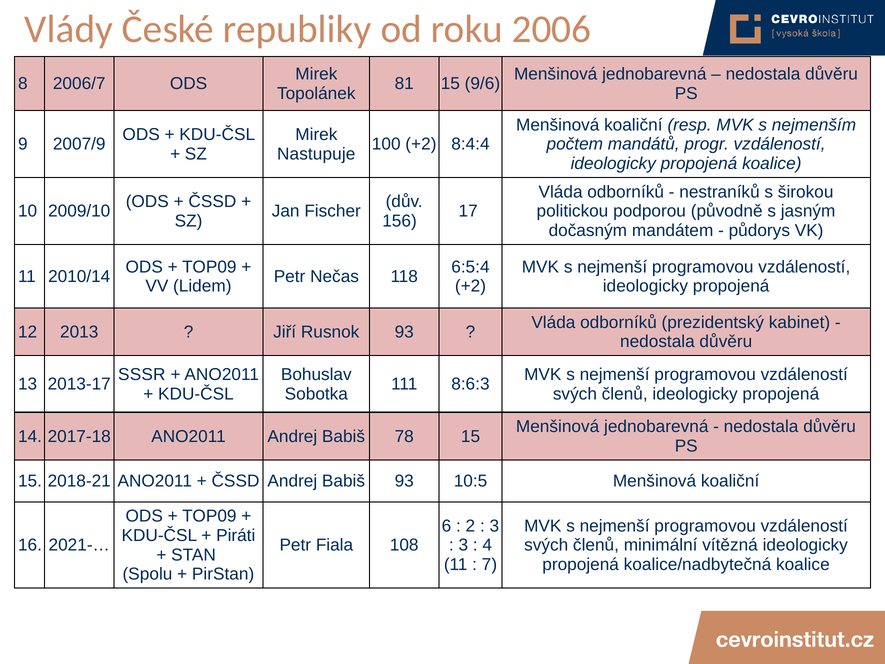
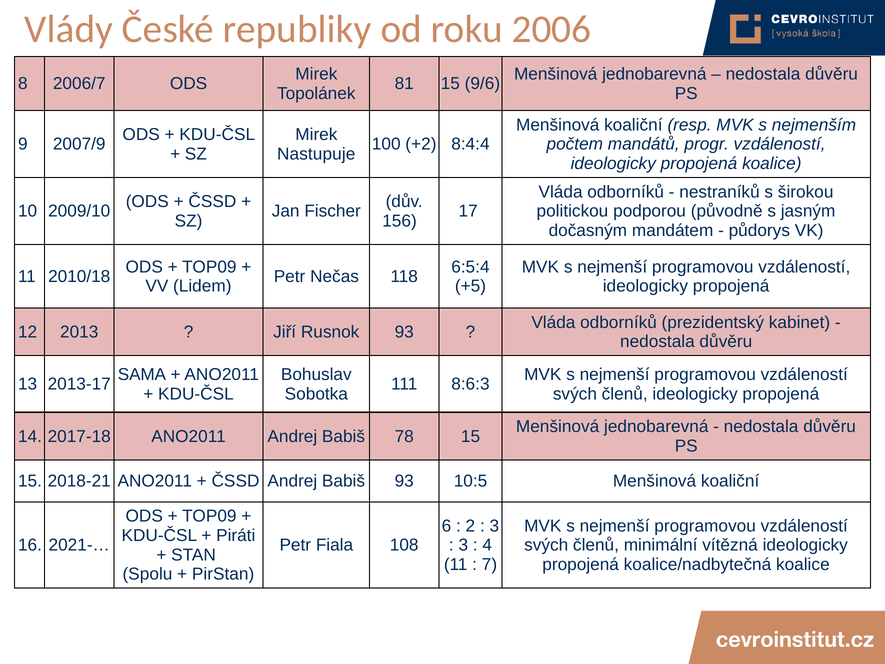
2010/14: 2010/14 -> 2010/18
+2 at (470, 286): +2 -> +5
SSSR: SSSR -> SAMA
